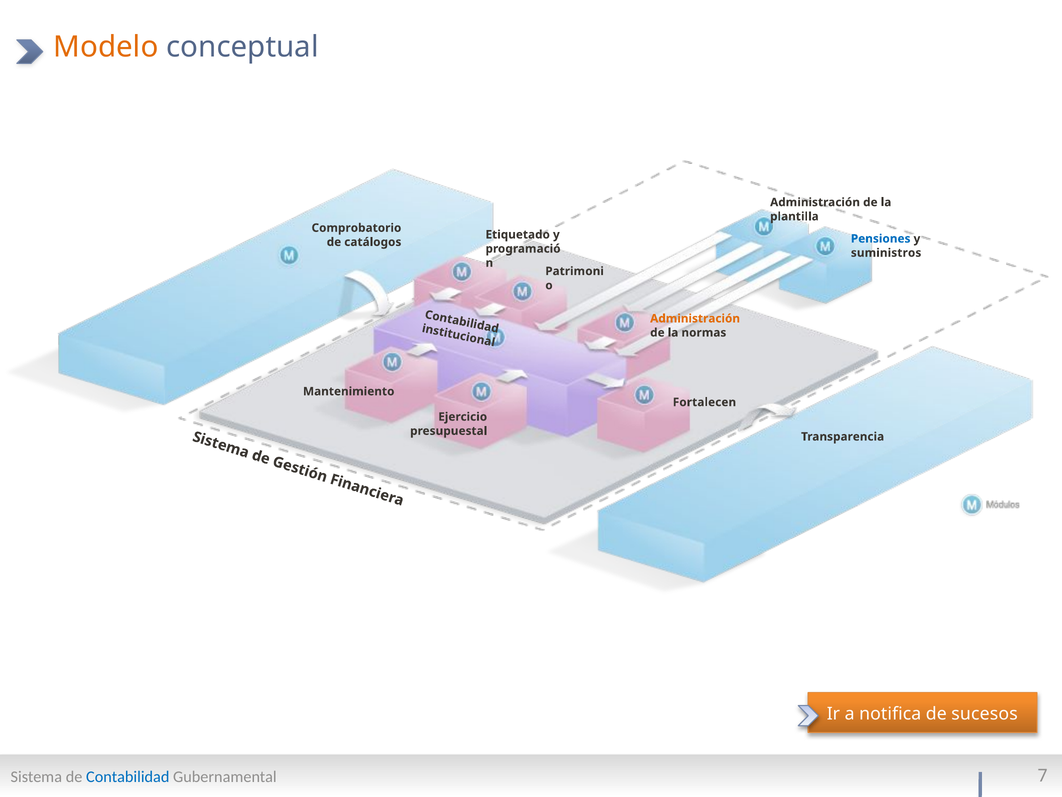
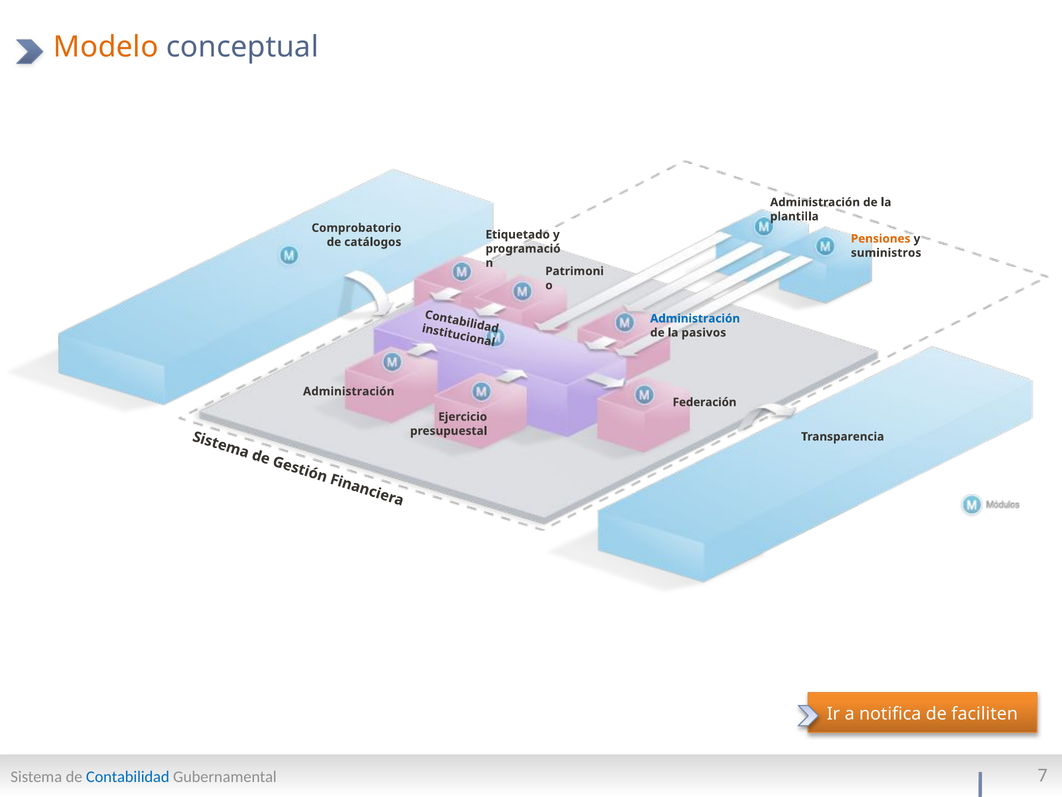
Pensiones colour: blue -> orange
Administración at (695, 318) colour: orange -> blue
normas: normas -> pasivos
Mantenimiento at (349, 391): Mantenimiento -> Administración
Fortalecen: Fortalecen -> Federación
sucesos: sucesos -> faciliten
